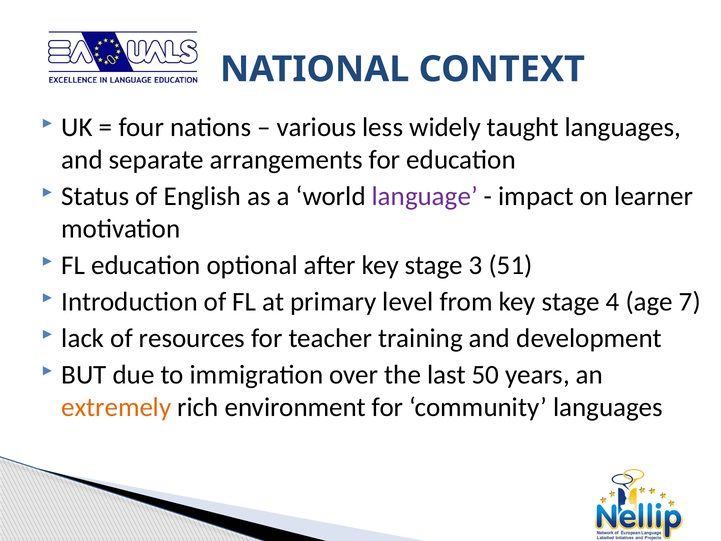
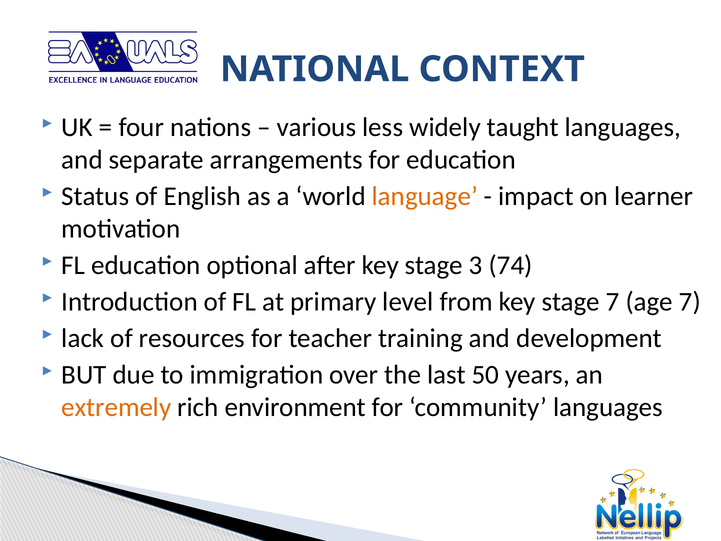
language colour: purple -> orange
51: 51 -> 74
stage 4: 4 -> 7
